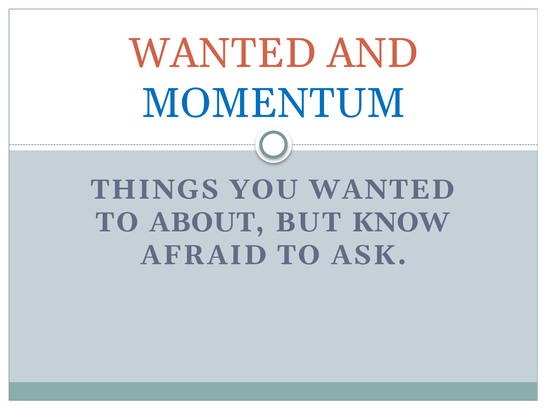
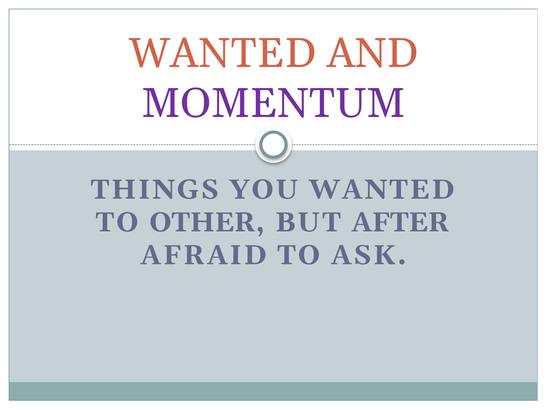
MOMENTUM colour: blue -> purple
ABOUT: ABOUT -> OTHER
KNOW: KNOW -> AFTER
